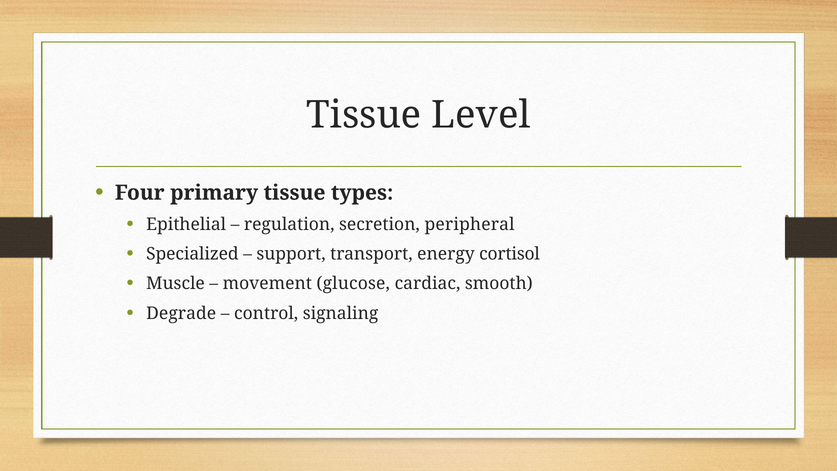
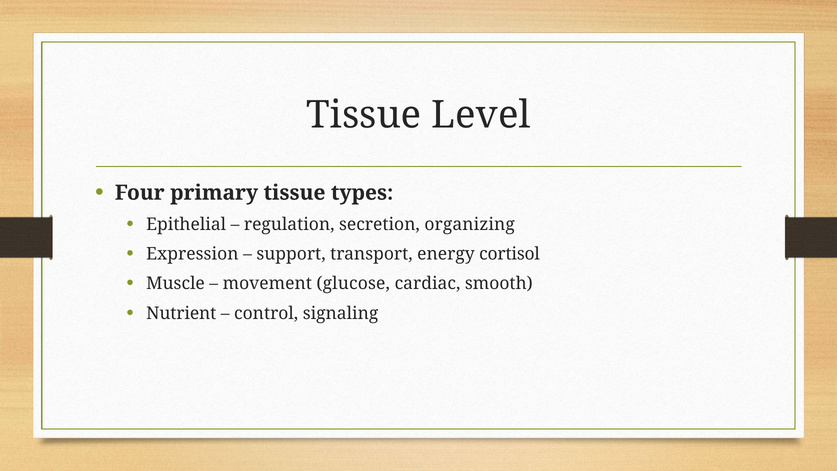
peripheral: peripheral -> organizing
Specialized: Specialized -> Expression
Degrade: Degrade -> Nutrient
